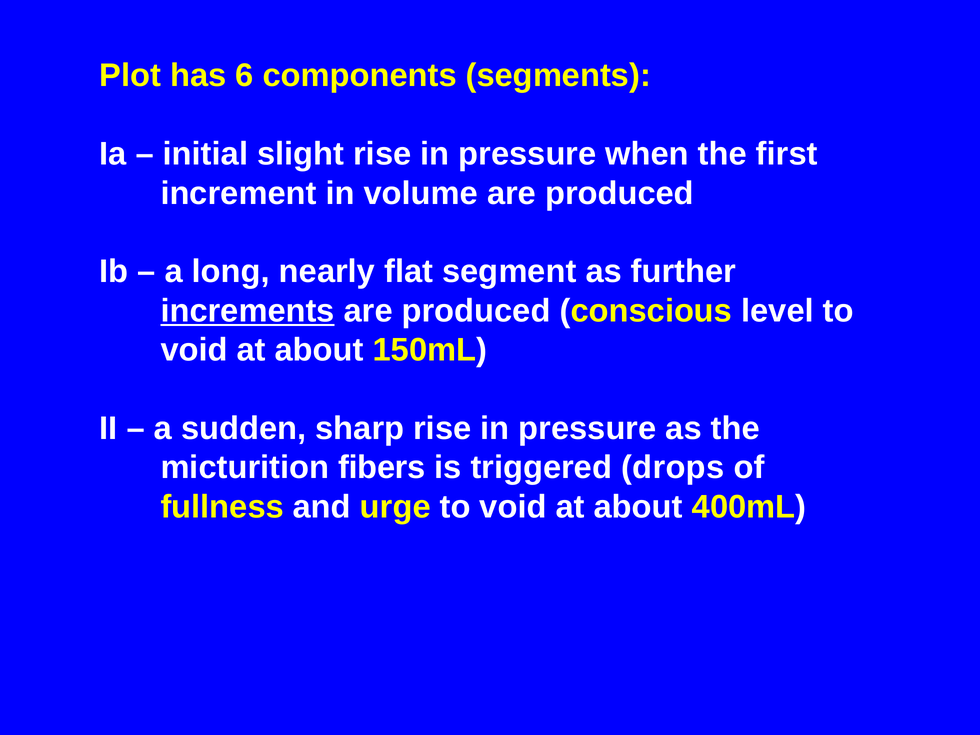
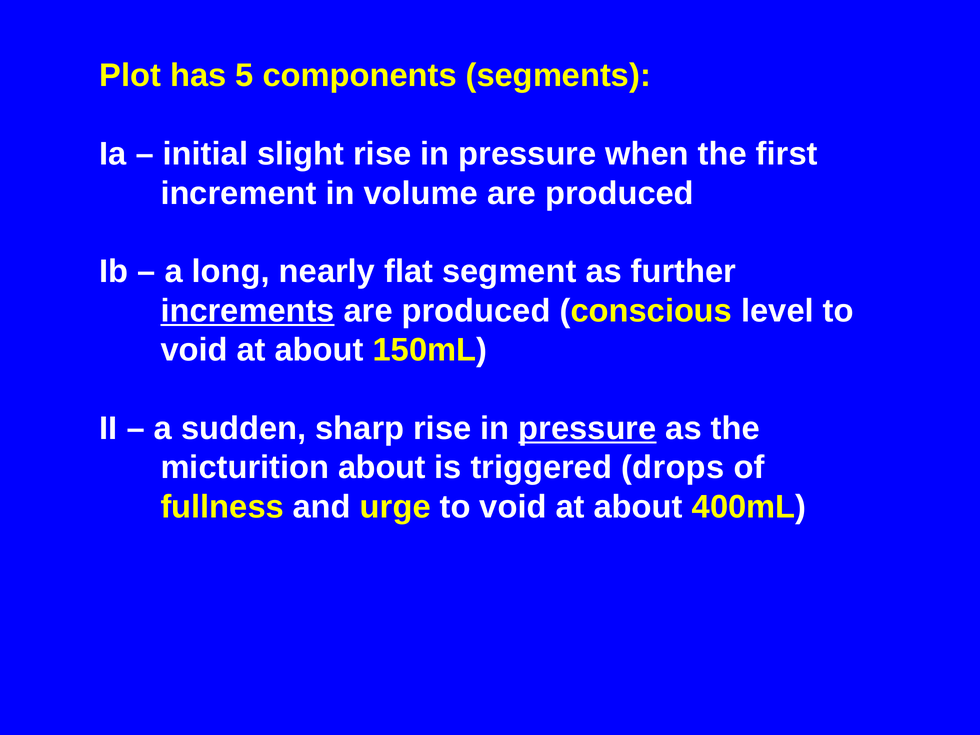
6: 6 -> 5
pressure at (587, 428) underline: none -> present
micturition fibers: fibers -> about
